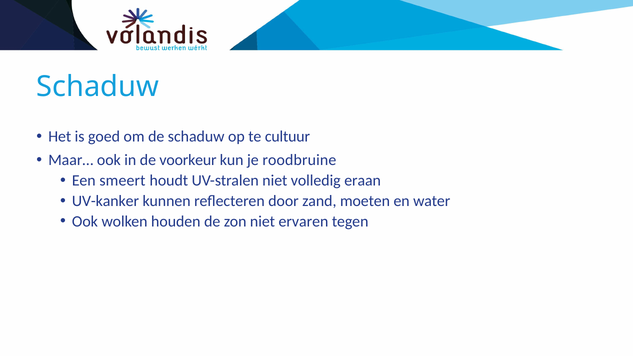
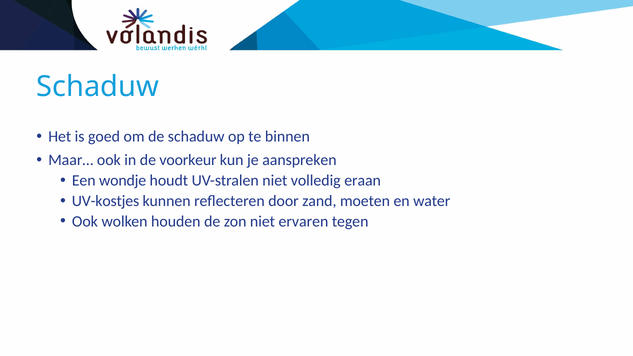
cultuur: cultuur -> binnen
roodbruine: roodbruine -> aanspreken
smeert: smeert -> wondje
UV-kanker: UV-kanker -> UV-kostjes
